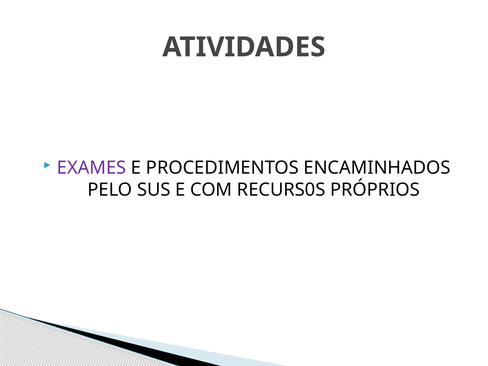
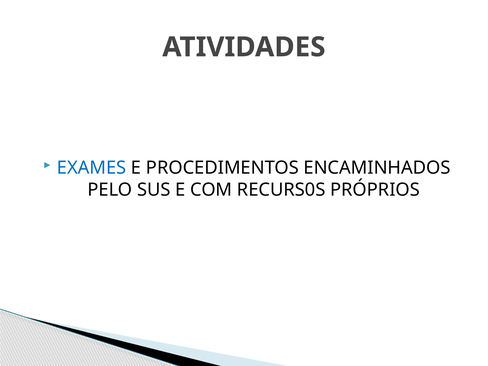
EXAMES colour: purple -> blue
